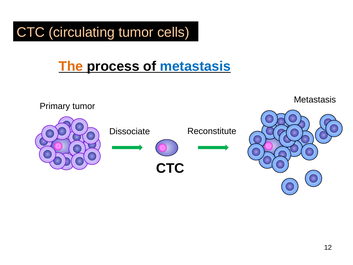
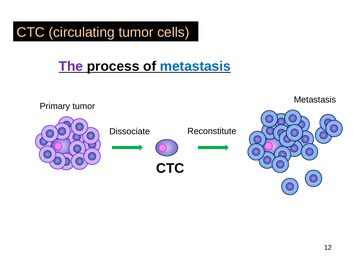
The colour: orange -> purple
